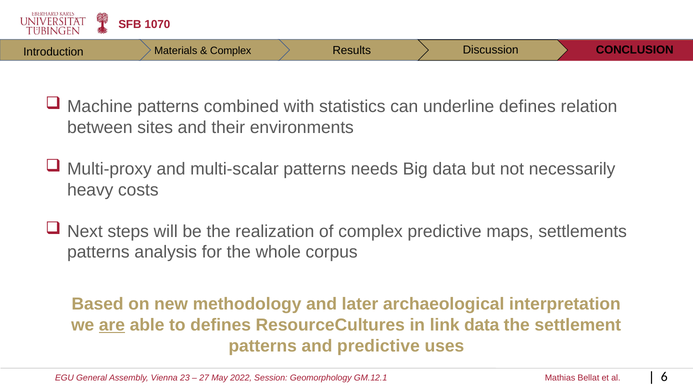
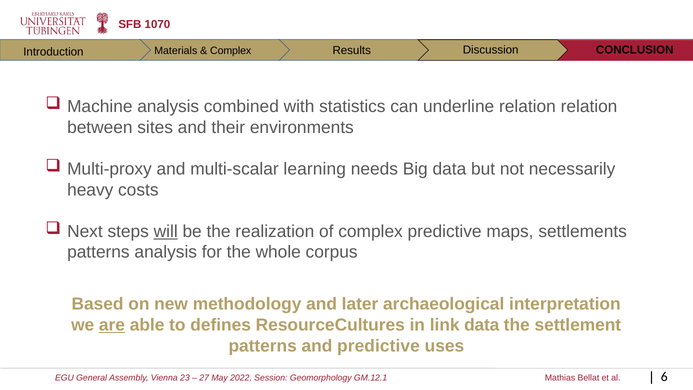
Machine patterns: patterns -> analysis
underline defines: defines -> relation
multi-scalar patterns: patterns -> learning
will underline: none -> present
